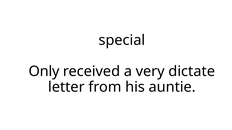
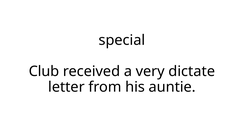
Only: Only -> Club
